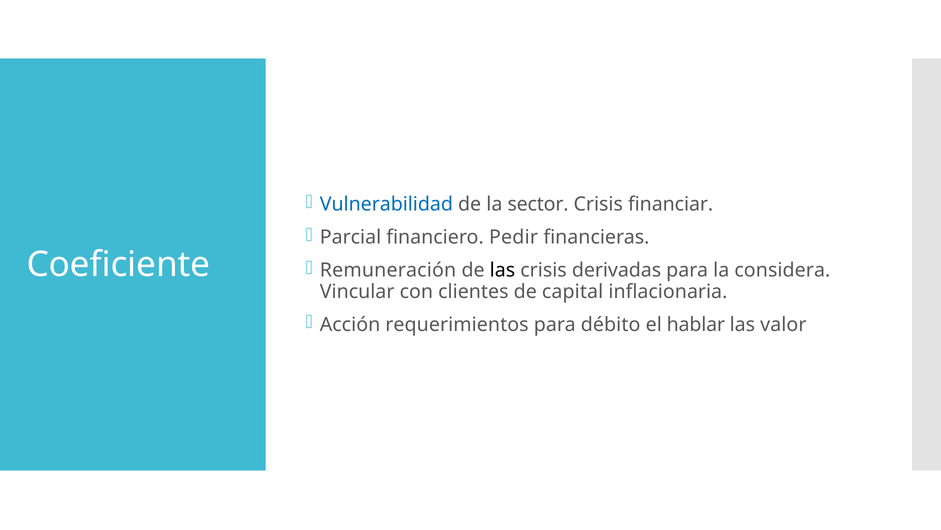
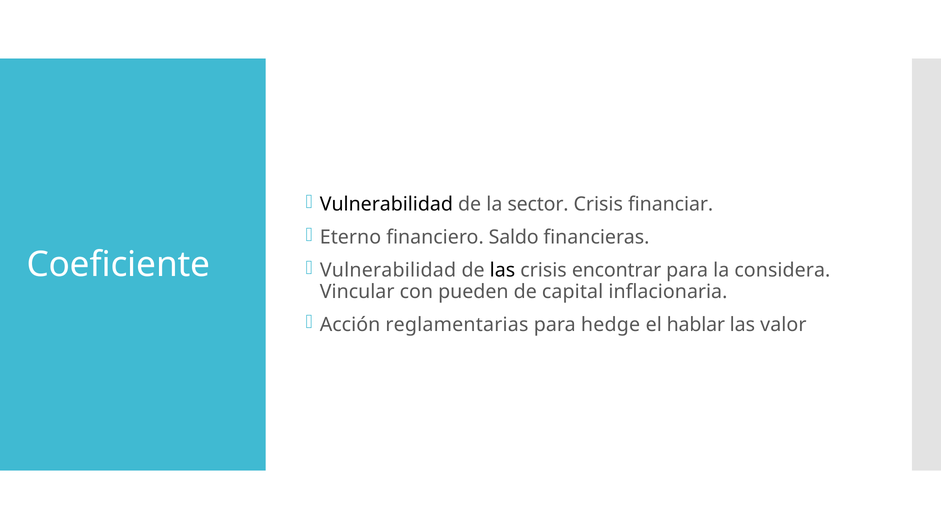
Vulnerabilidad at (386, 204) colour: blue -> black
Parcial: Parcial -> Eterno
Pedir: Pedir -> Saldo
Remuneración at (388, 270): Remuneración -> Vulnerabilidad
derivadas: derivadas -> encontrar
clientes: clientes -> pueden
requerimientos: requerimientos -> reglamentarias
débito: débito -> hedge
